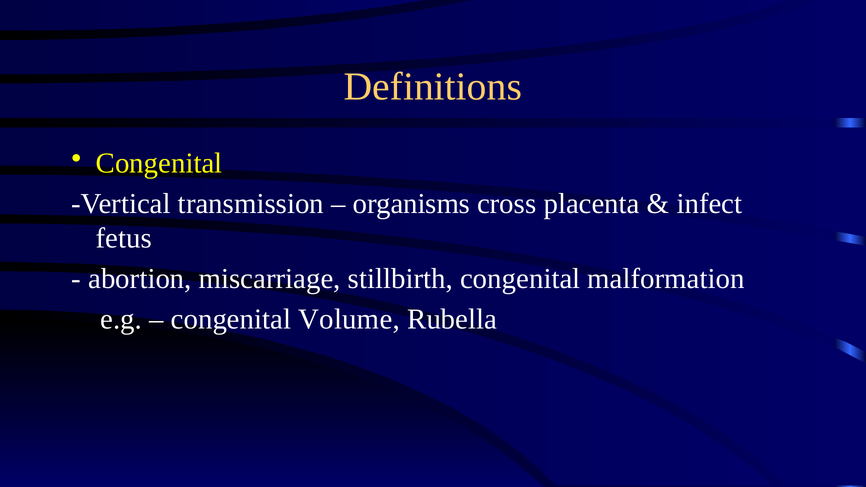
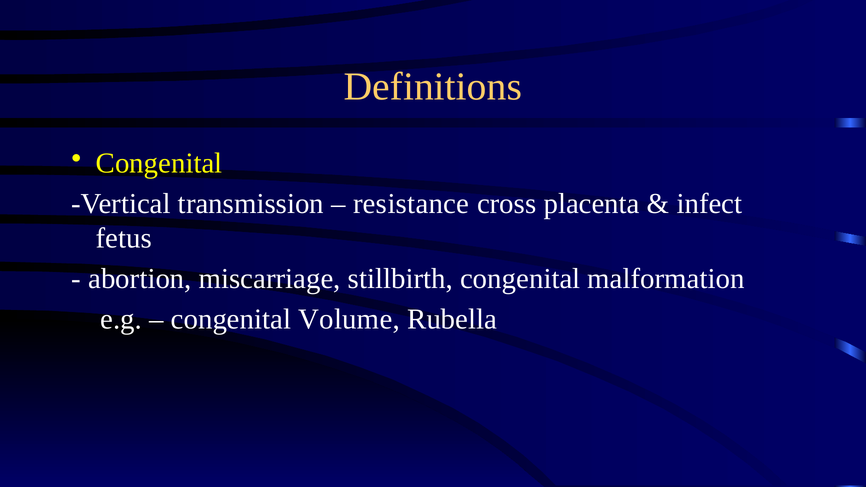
organisms: organisms -> resistance
